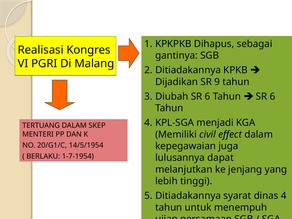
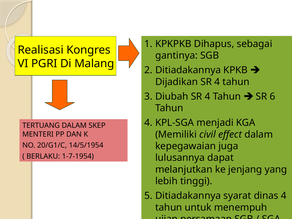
Dijadikan SR 9: 9 -> 4
Diubah SR 6: 6 -> 4
